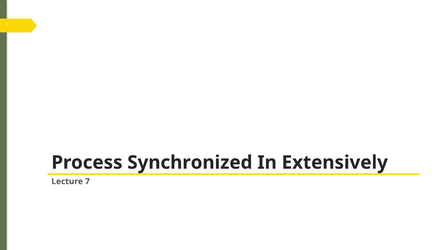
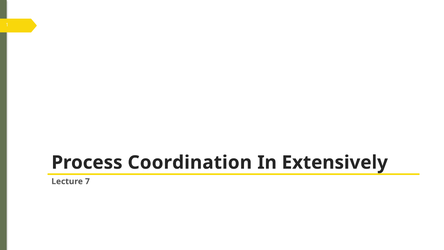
Synchronized: Synchronized -> Coordination
